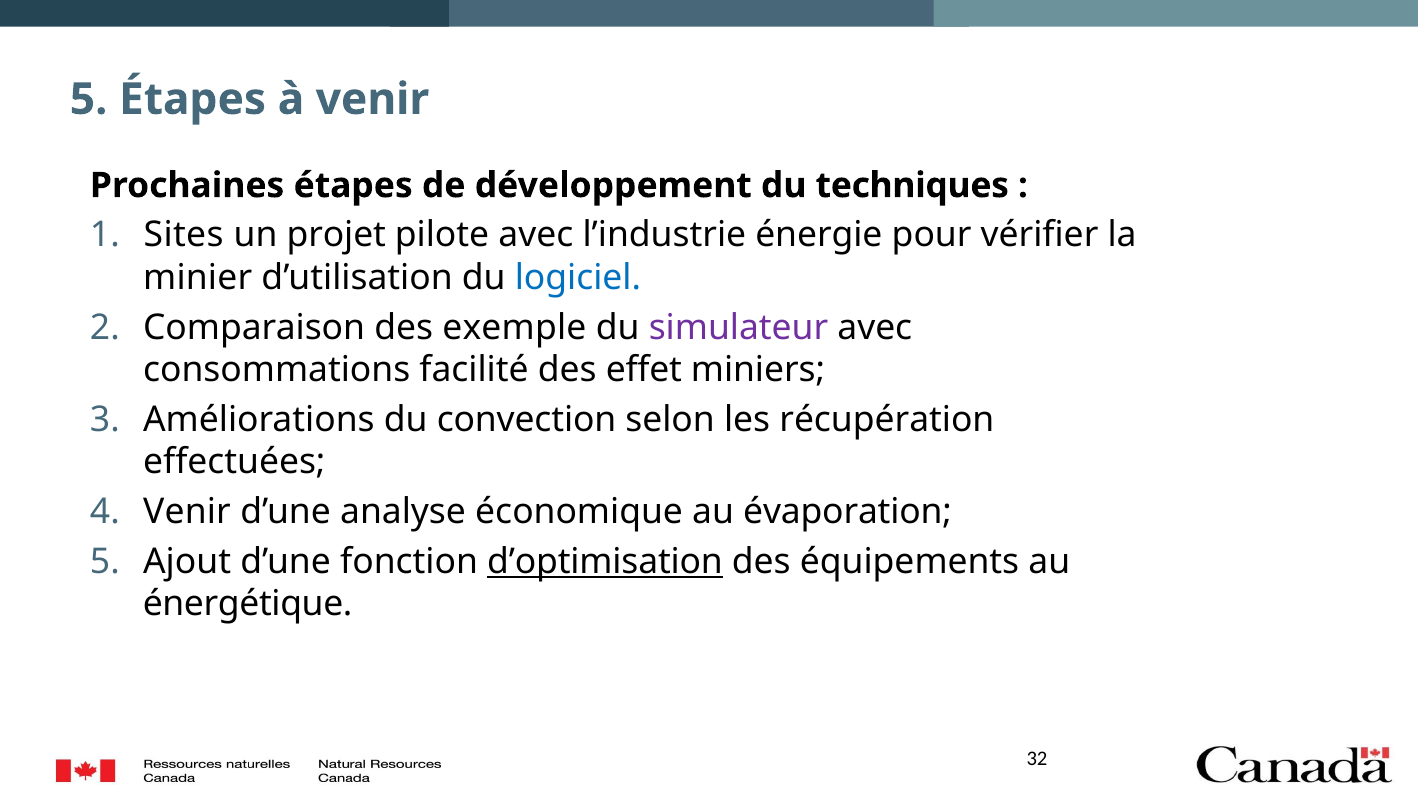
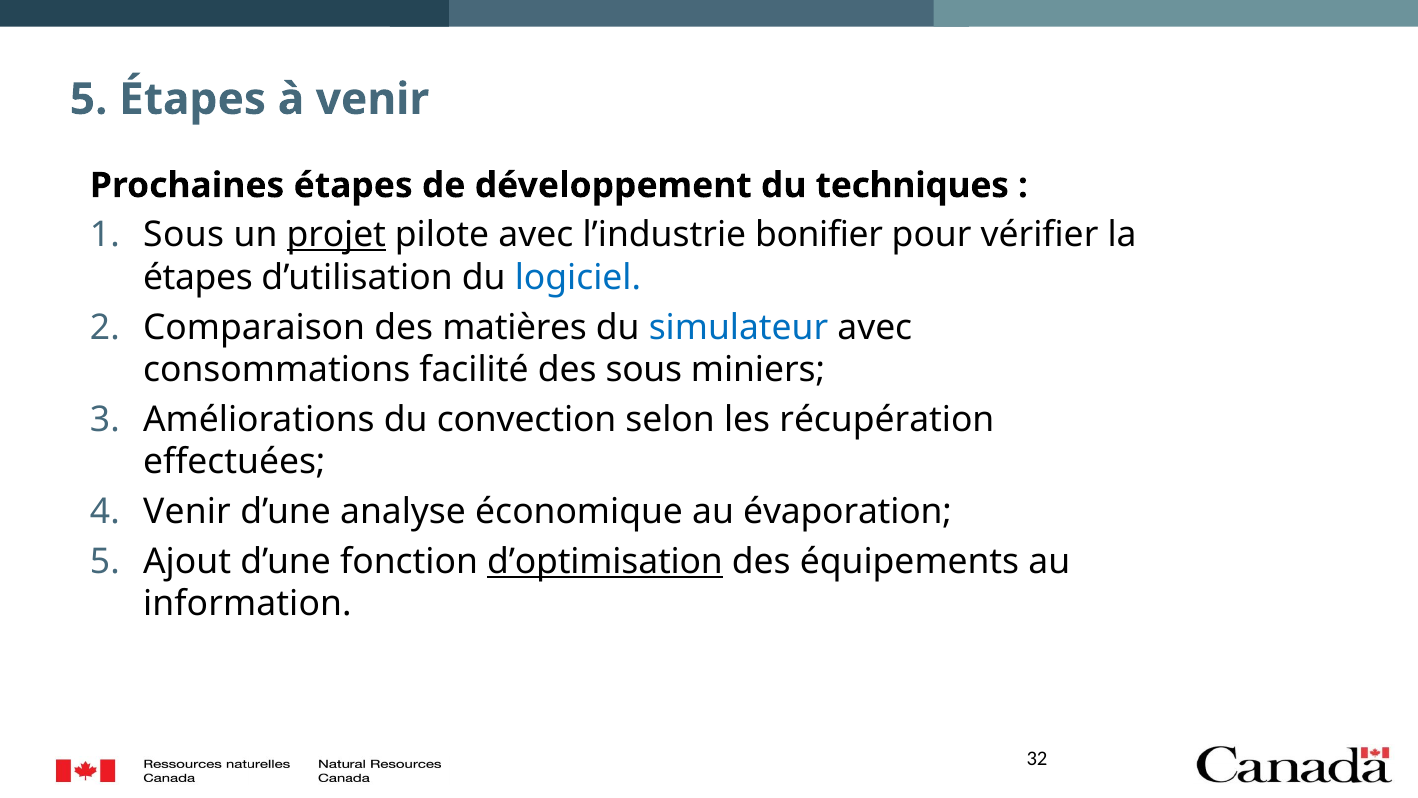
Sites at (184, 235): Sites -> Sous
projet underline: none -> present
énergie: énergie -> bonifier
minier at (198, 278): minier -> étapes
exemple: exemple -> matières
simulateur colour: purple -> blue
des effet: effet -> sous
énergétique: énergétique -> information
